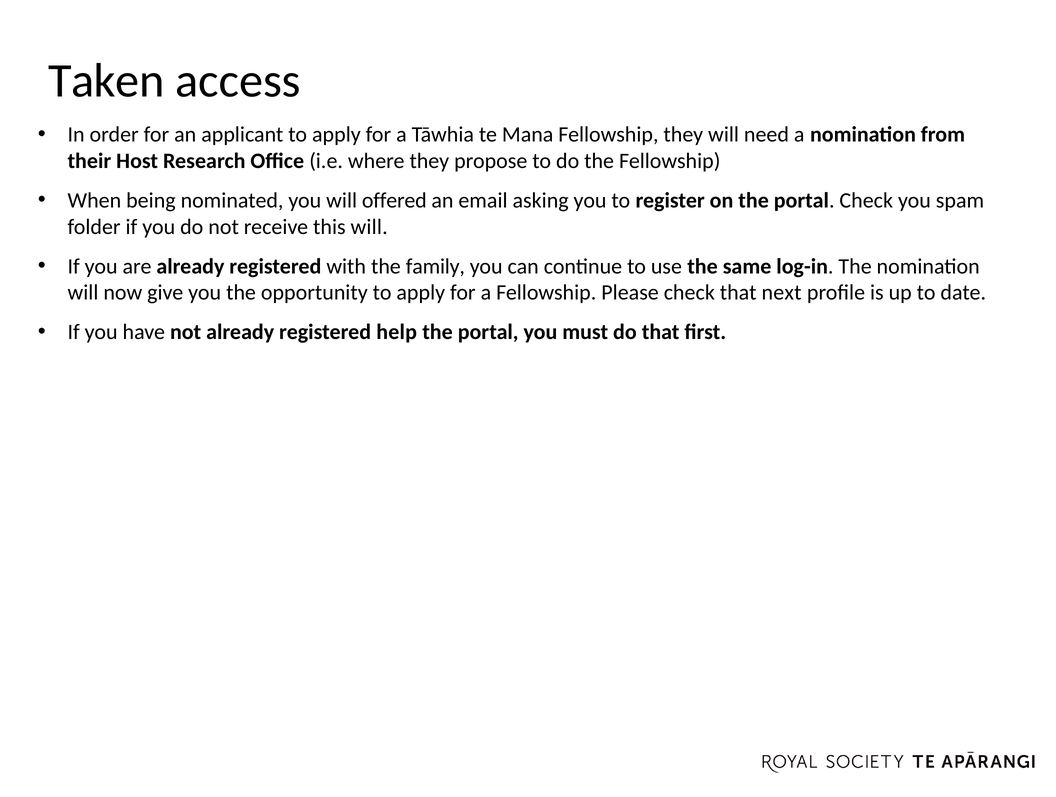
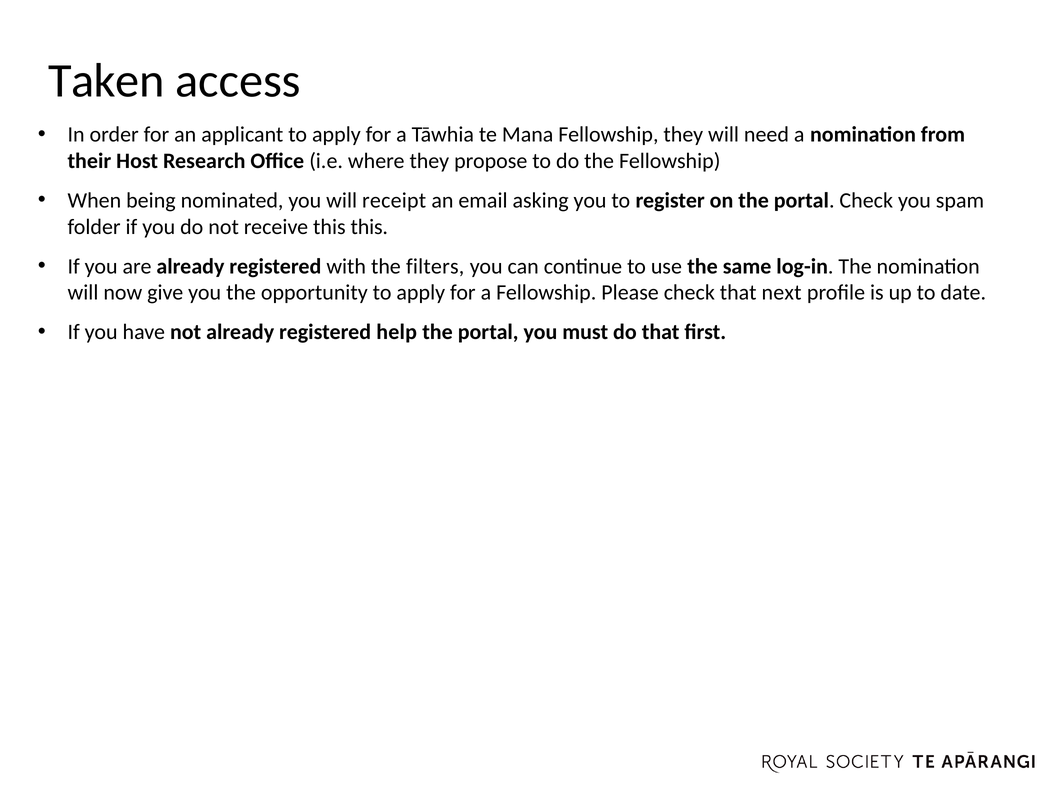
offered: offered -> receipt
this will: will -> this
family: family -> filters
